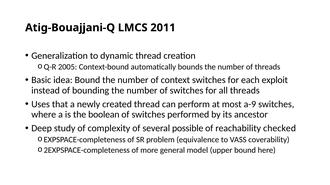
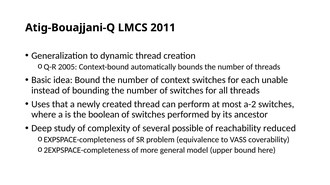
exploit: exploit -> unable
a-9: a-9 -> a-2
checked: checked -> reduced
